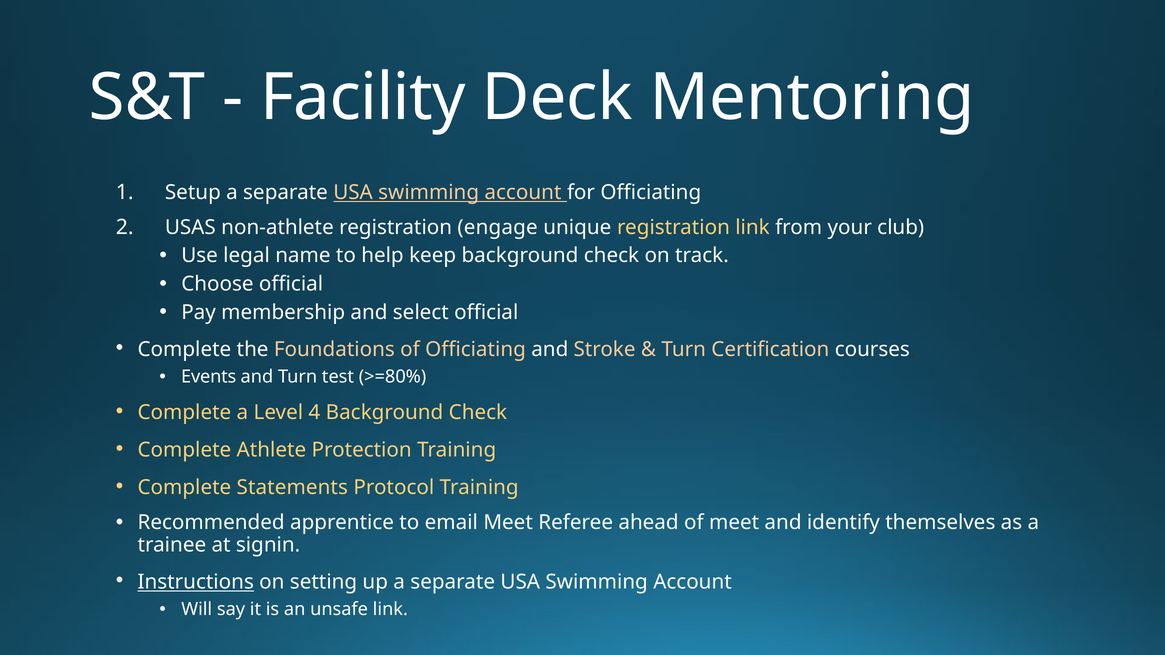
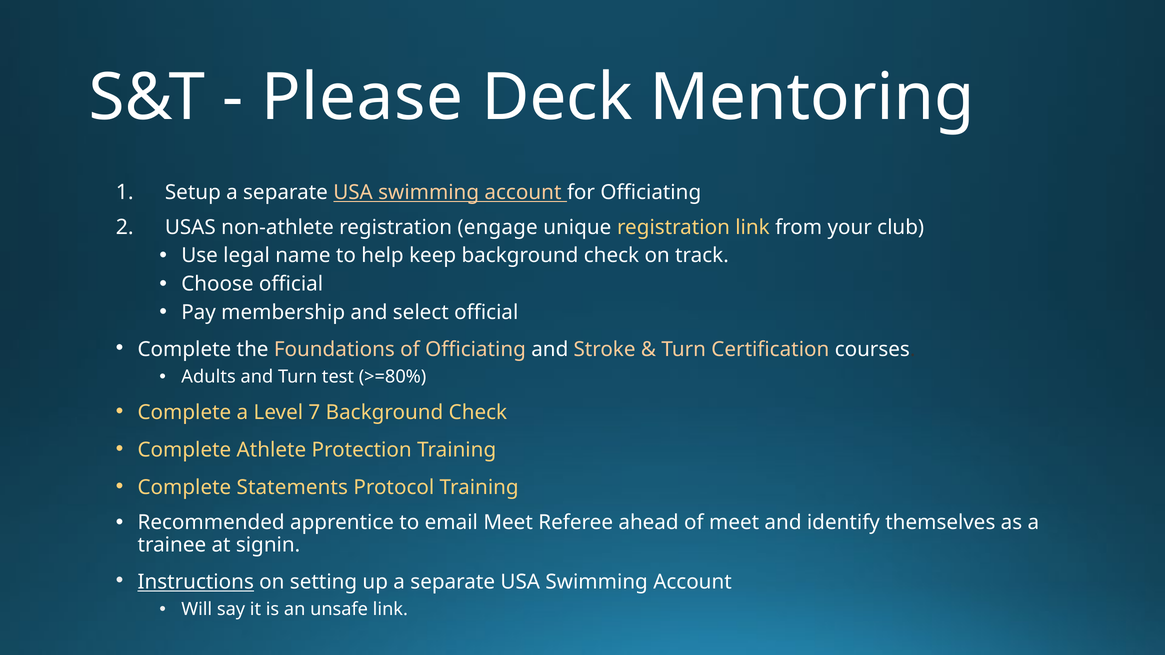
Facility: Facility -> Please
Events: Events -> Adults
4: 4 -> 7
